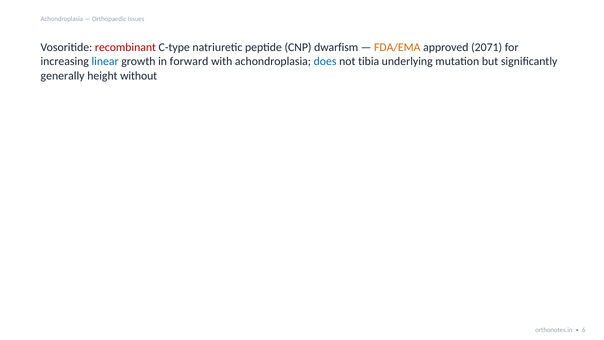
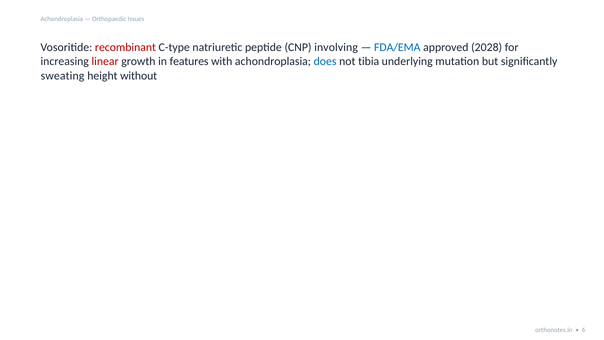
dwarfism: dwarfism -> involving
FDA/EMA colour: orange -> blue
2071: 2071 -> 2028
linear colour: blue -> red
forward: forward -> features
generally: generally -> sweating
